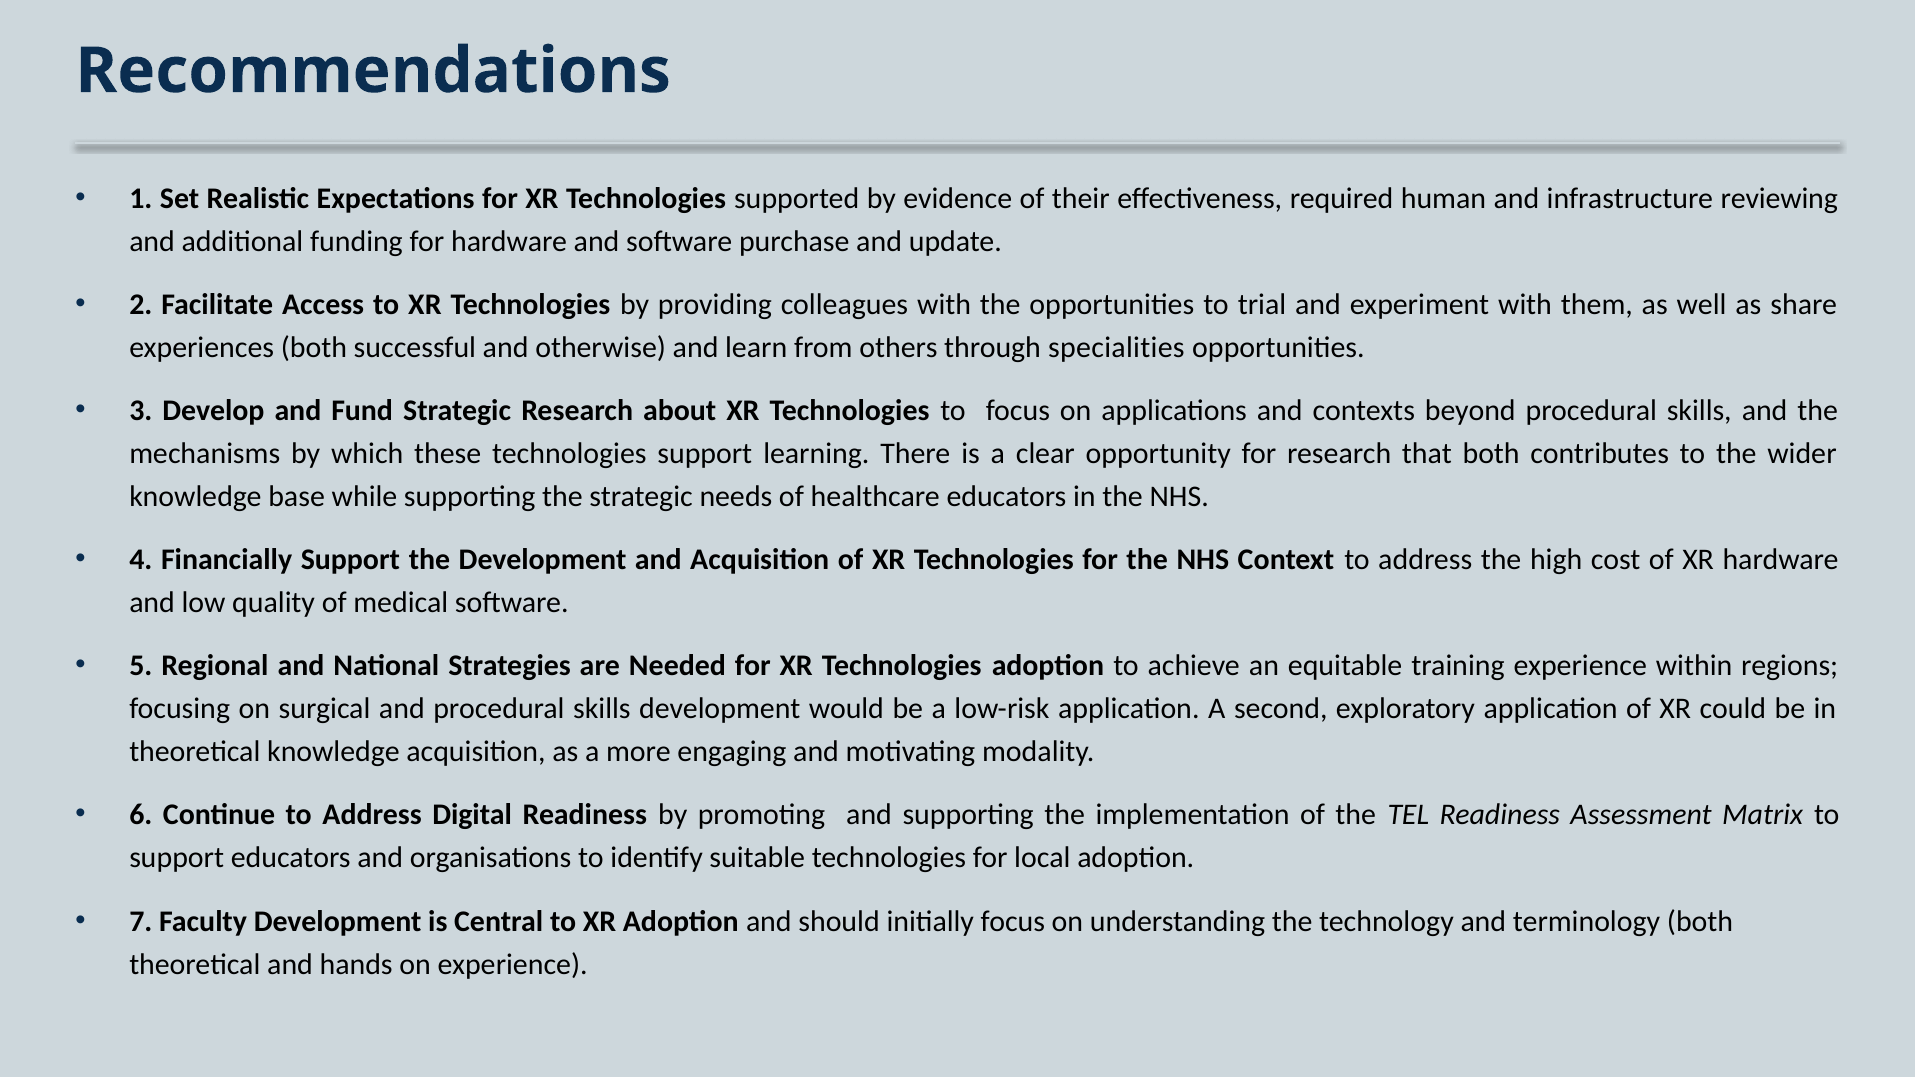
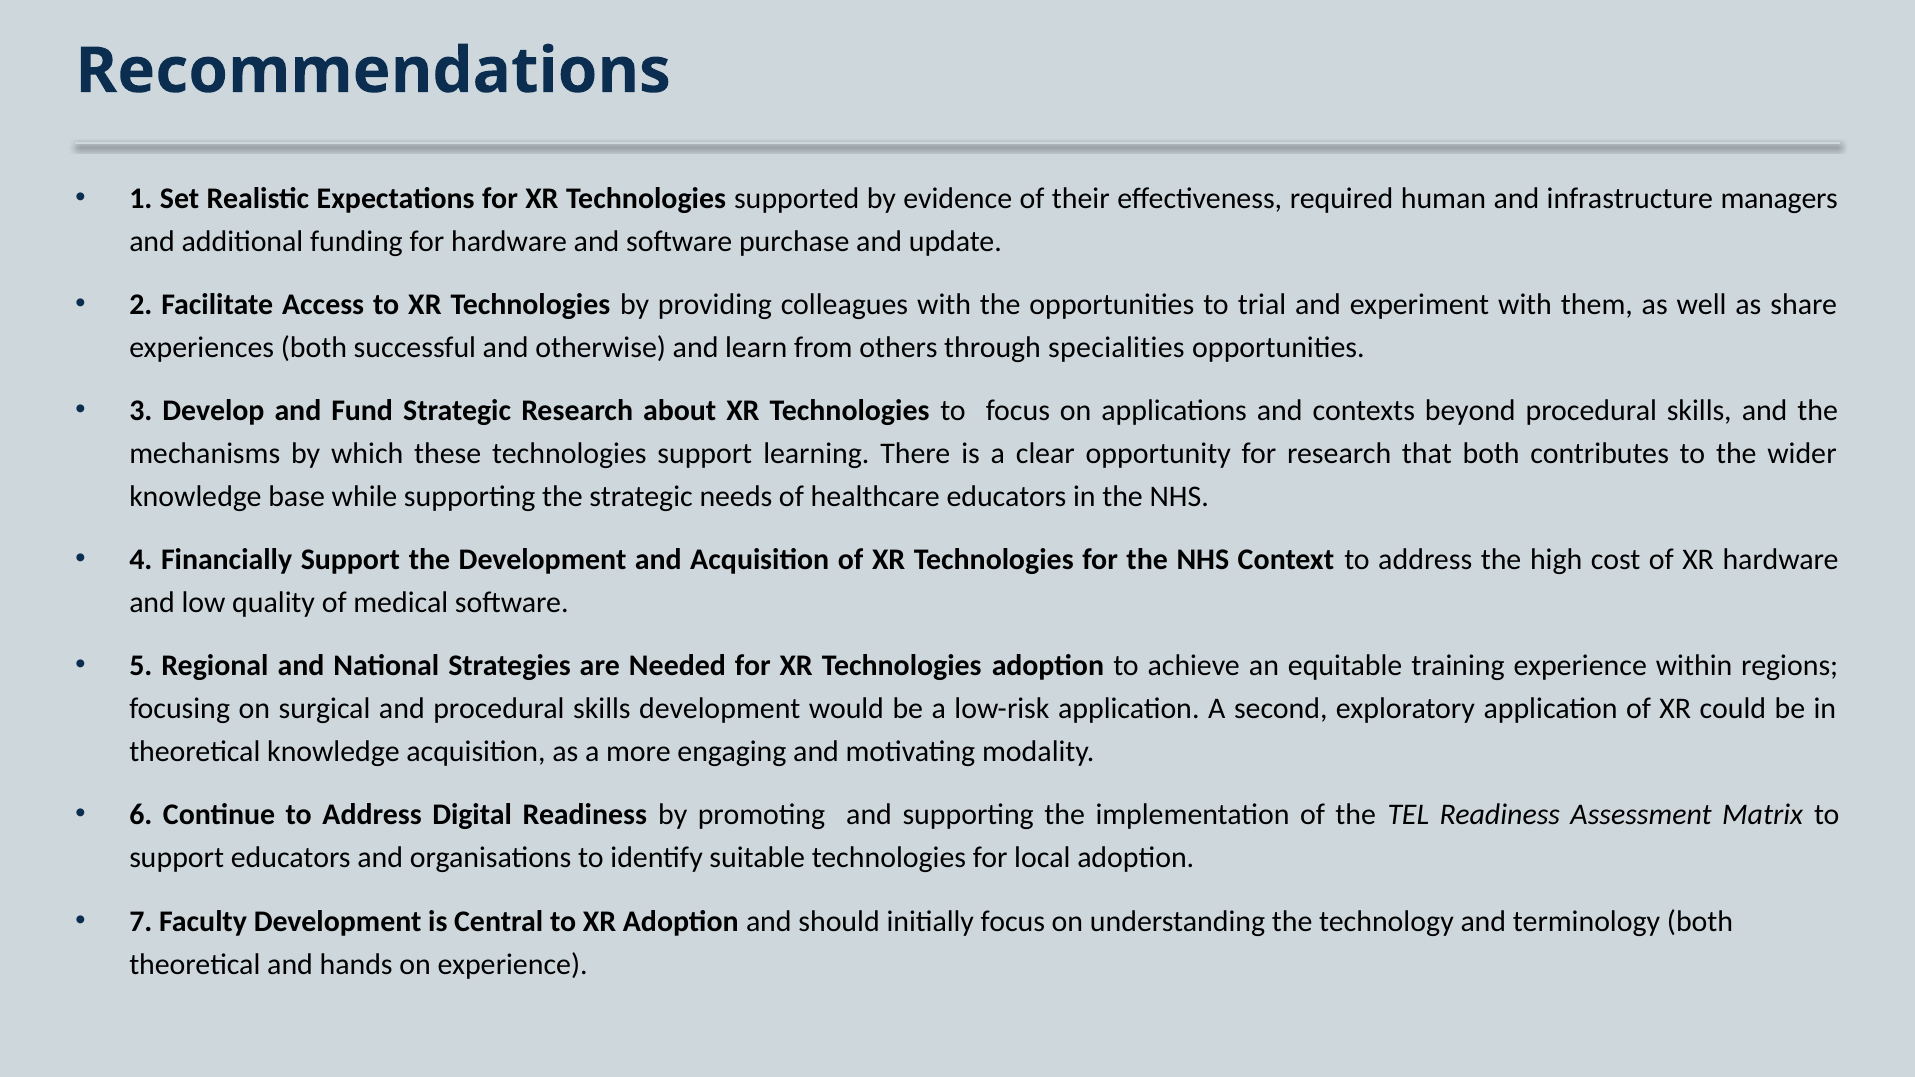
reviewing: reviewing -> managers
